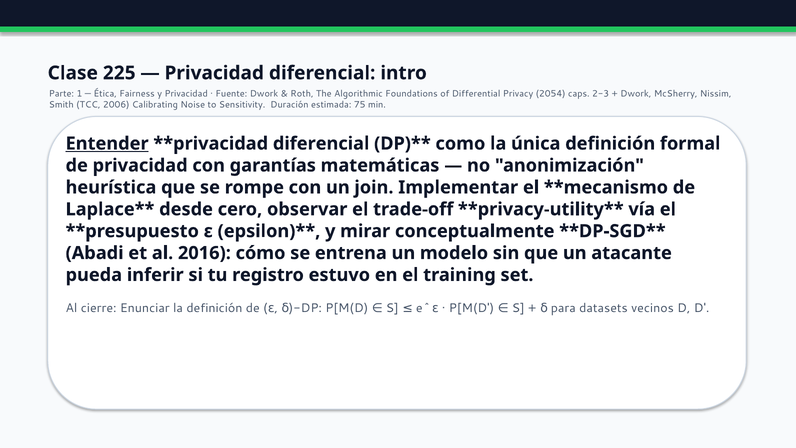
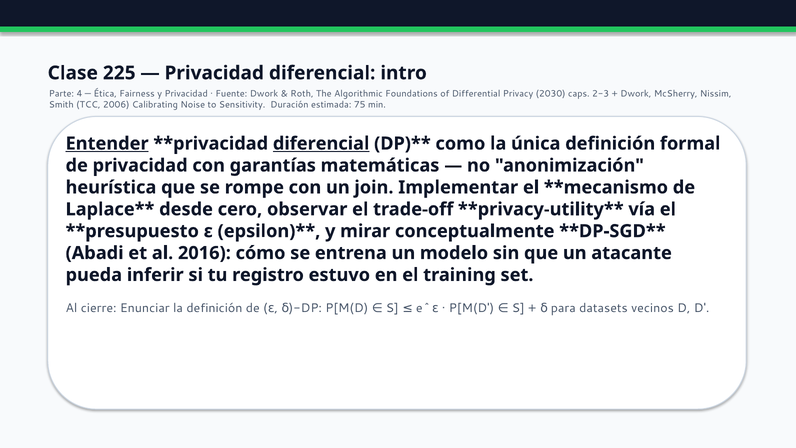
1: 1 -> 4
2054: 2054 -> 2030
diferencial at (321, 144) underline: none -> present
